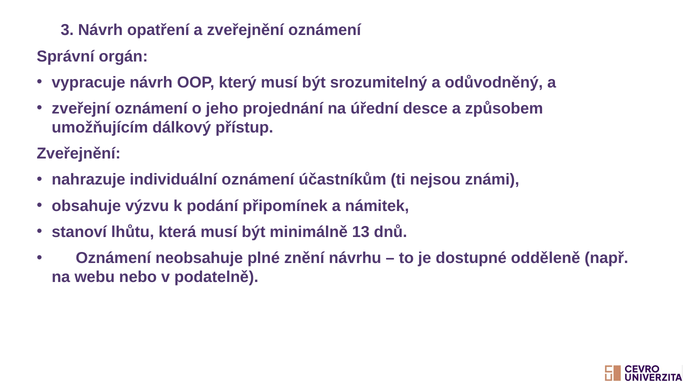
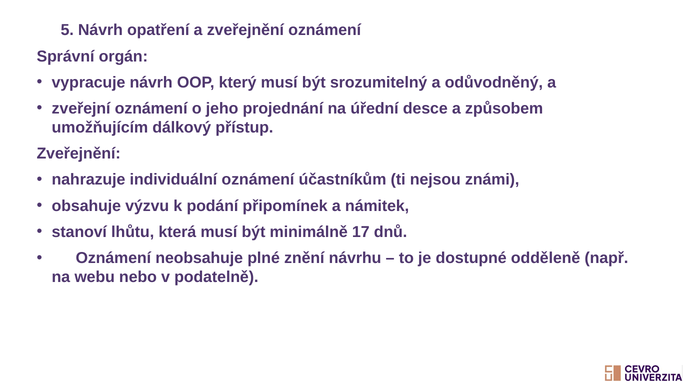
3: 3 -> 5
13: 13 -> 17
